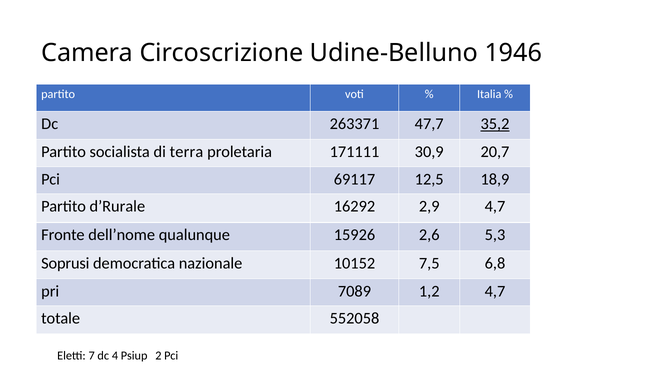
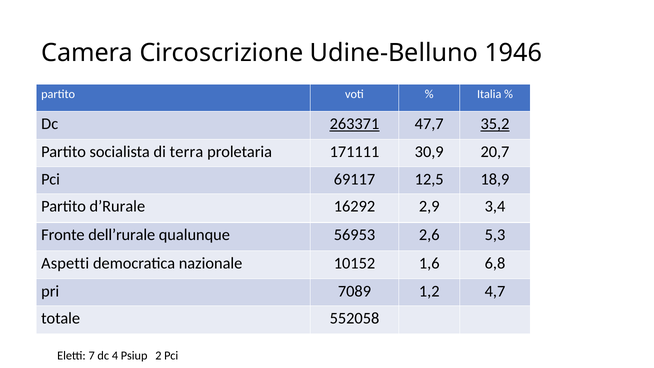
263371 underline: none -> present
2,9 4,7: 4,7 -> 3,4
dell’nome: dell’nome -> dell’rurale
15926: 15926 -> 56953
Soprusi: Soprusi -> Aspetti
7,5: 7,5 -> 1,6
